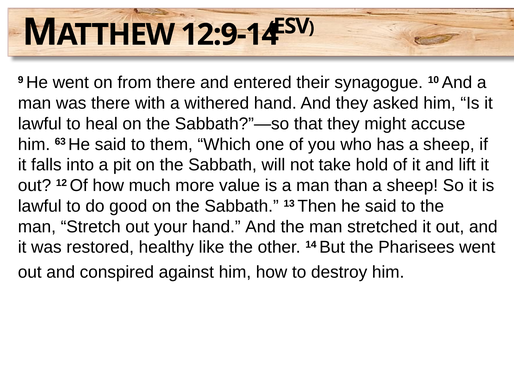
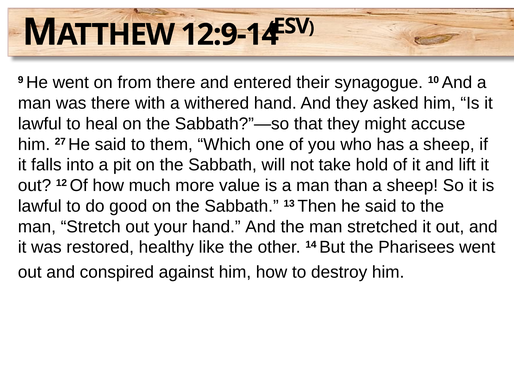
63: 63 -> 27
